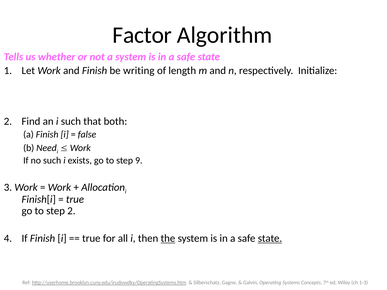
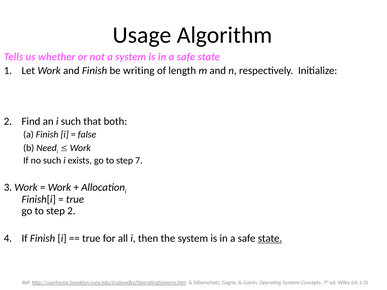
Factor: Factor -> Usage
9: 9 -> 7
the underline: present -> none
